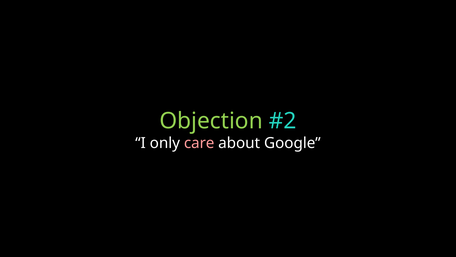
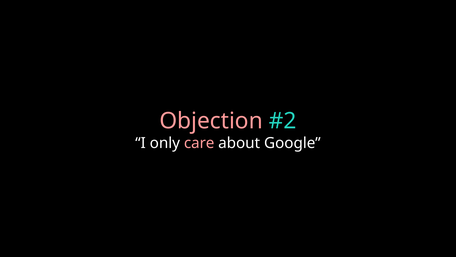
Objection colour: light green -> pink
